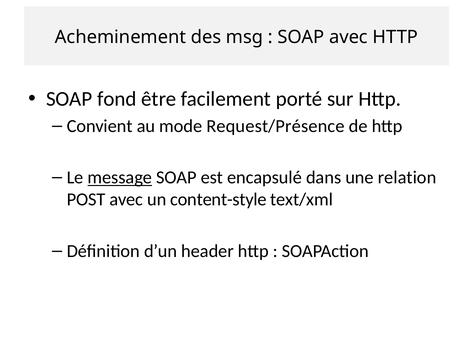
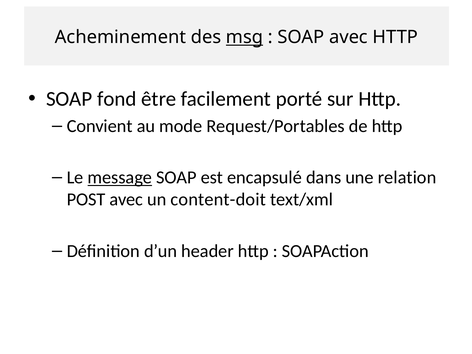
msg underline: none -> present
Request/Présence: Request/Présence -> Request/Portables
content-style: content-style -> content-doit
